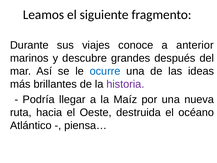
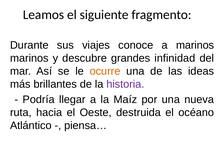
a anterior: anterior -> marinos
después: después -> infinidad
ocurre colour: blue -> orange
